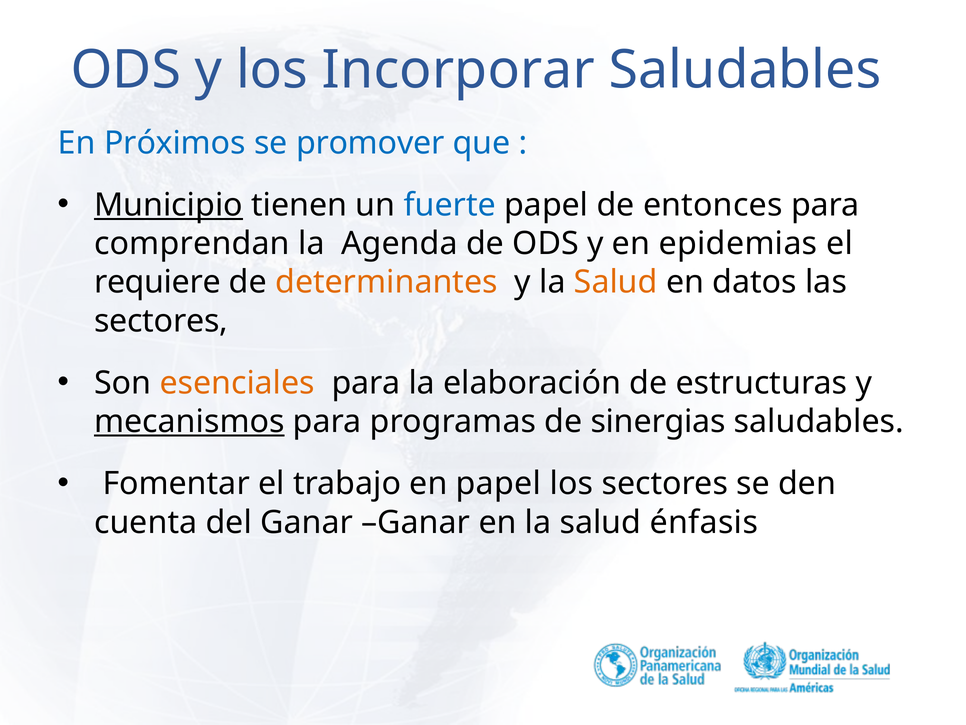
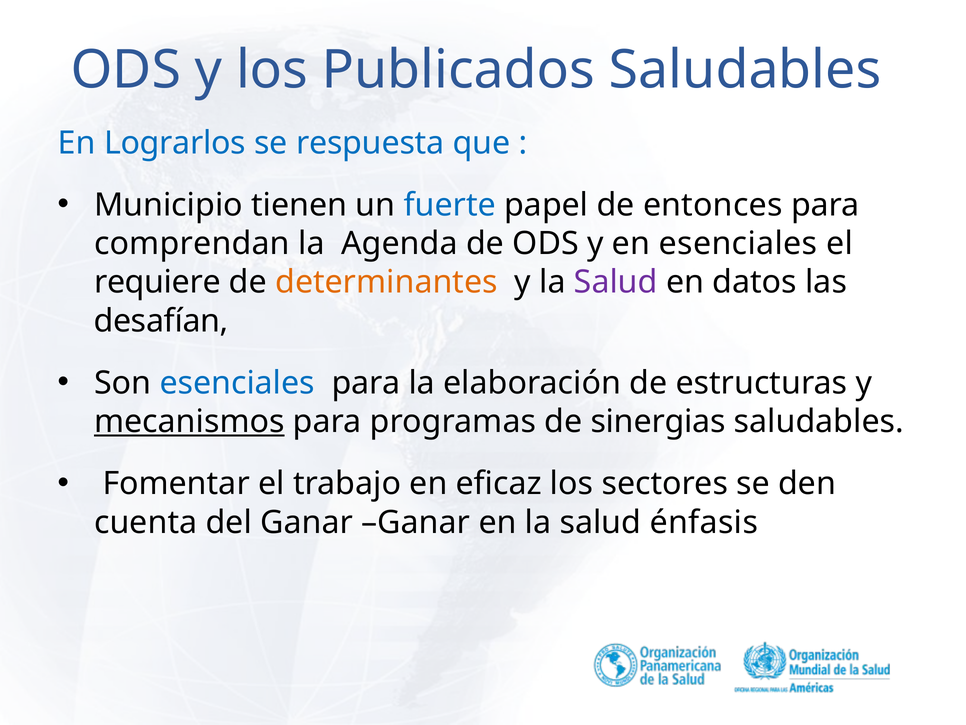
Incorporar: Incorporar -> Publicados
Próximos: Próximos -> Lograrlos
promover: promover -> respuesta
Municipio underline: present -> none
en epidemias: epidemias -> esenciales
Salud at (616, 282) colour: orange -> purple
sectores at (161, 321): sectores -> desafían
esenciales at (237, 383) colour: orange -> blue
en papel: papel -> eficaz
